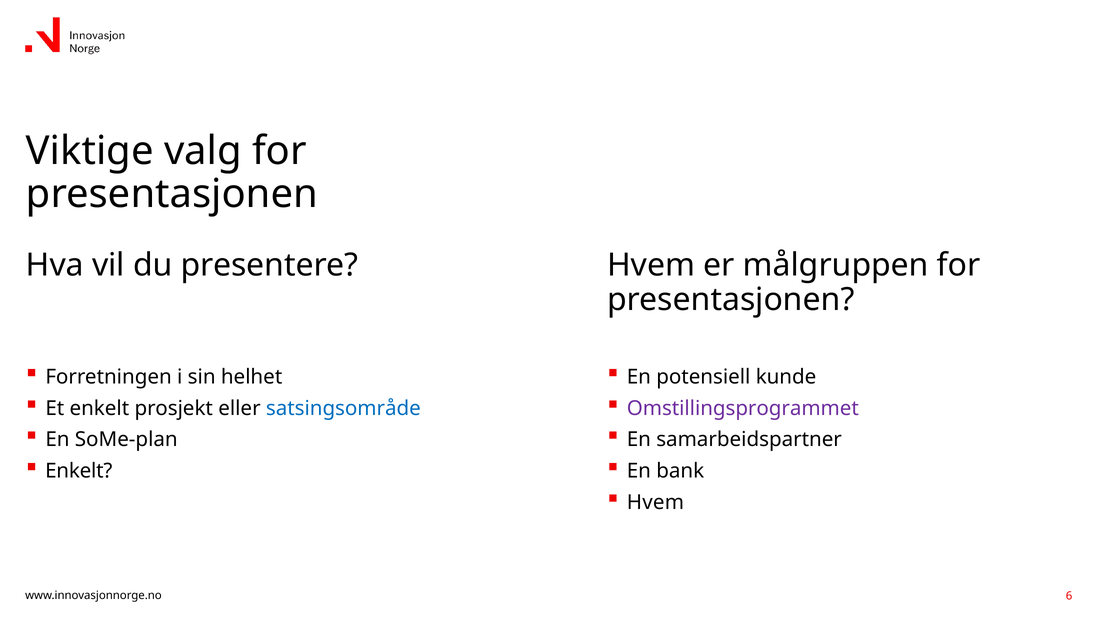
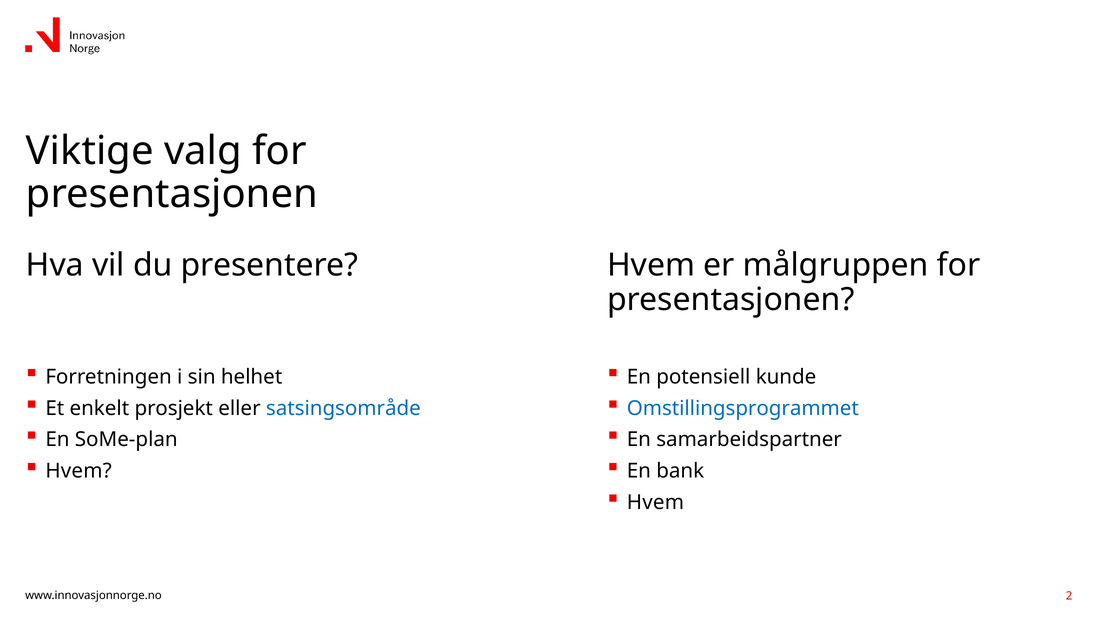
Omstillingsprogrammet colour: purple -> blue
Enkelt at (79, 472): Enkelt -> Hvem
6: 6 -> 2
